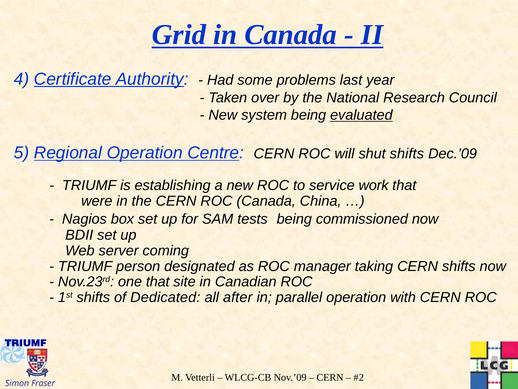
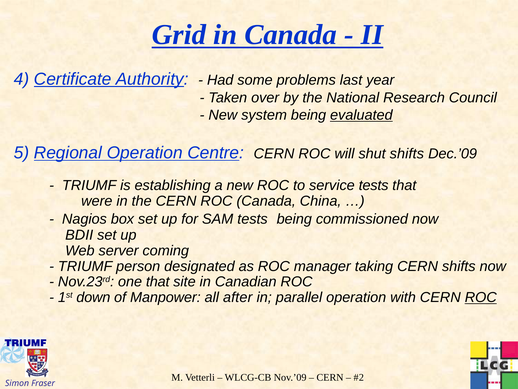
service work: work -> tests
1st shifts: shifts -> down
Dedicated: Dedicated -> Manpower
ROC at (481, 297) underline: none -> present
